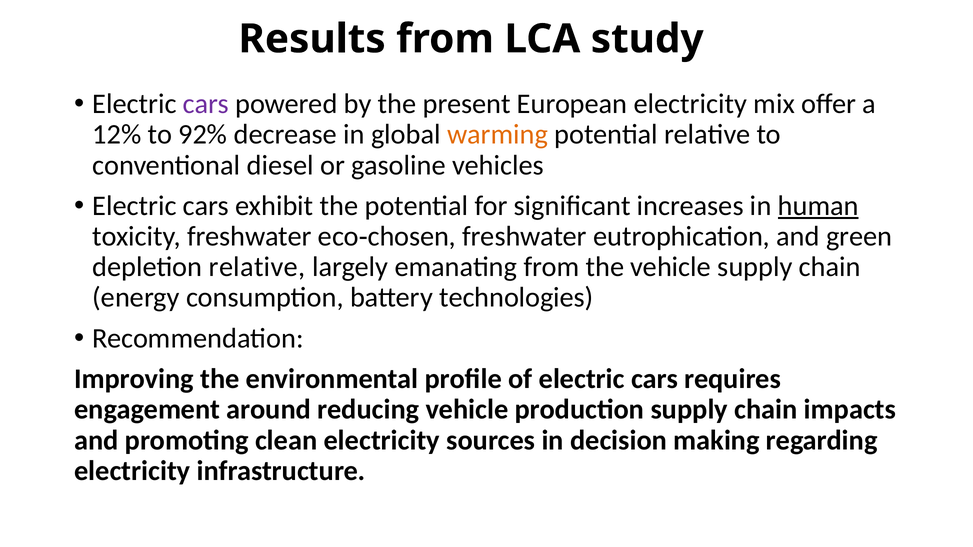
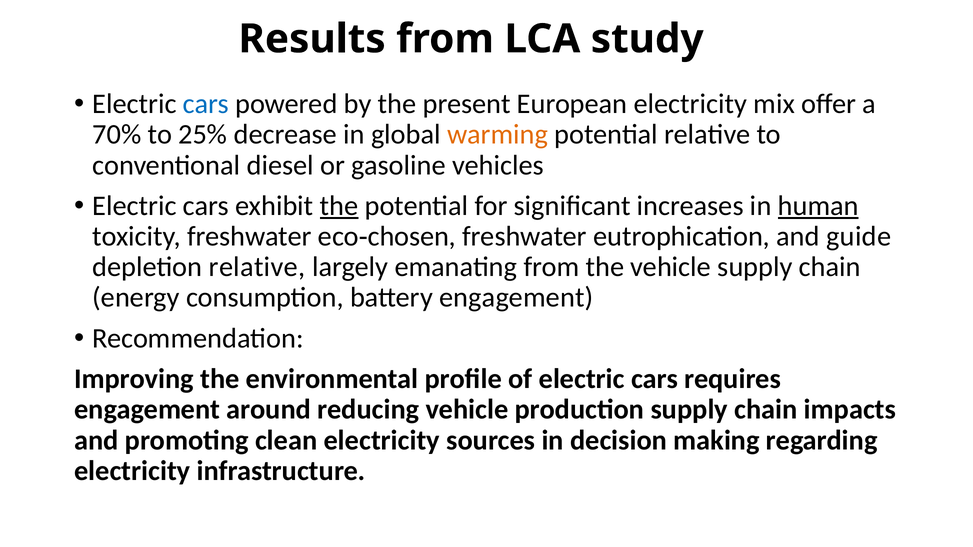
cars at (206, 104) colour: purple -> blue
12%: 12% -> 70%
92%: 92% -> 25%
the at (339, 206) underline: none -> present
green: green -> guide
battery technologies: technologies -> engagement
